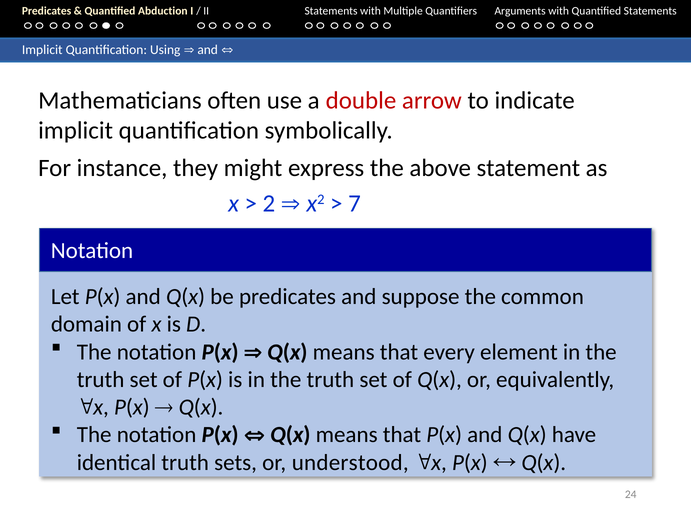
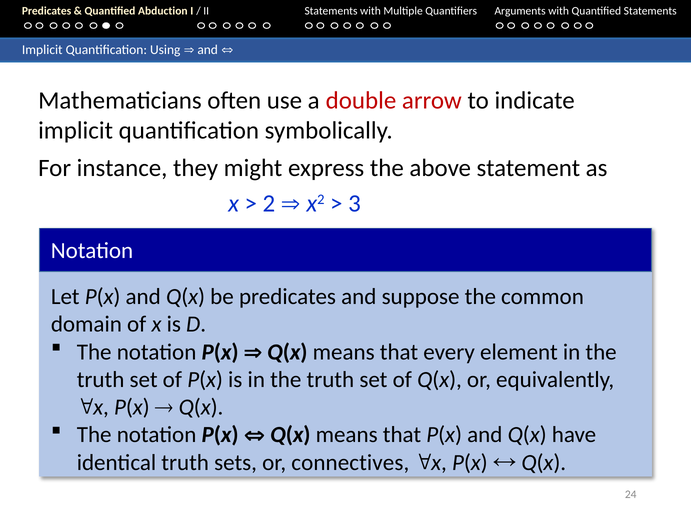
7: 7 -> 3
understood: understood -> connectives
